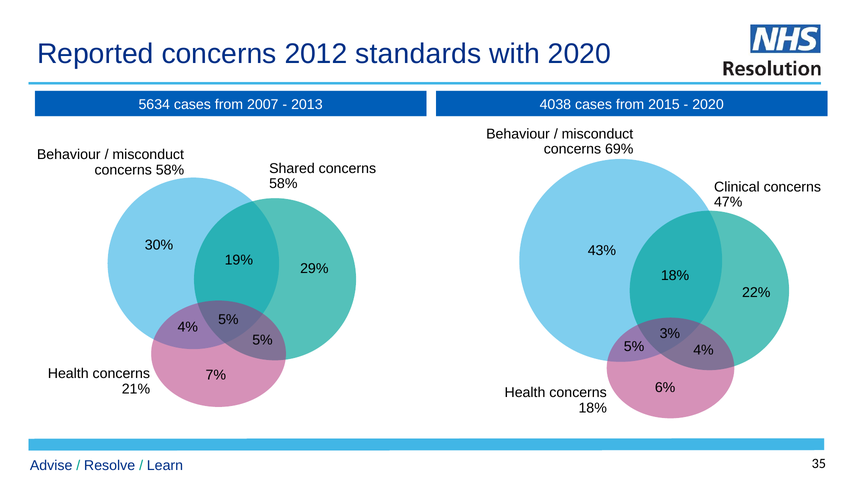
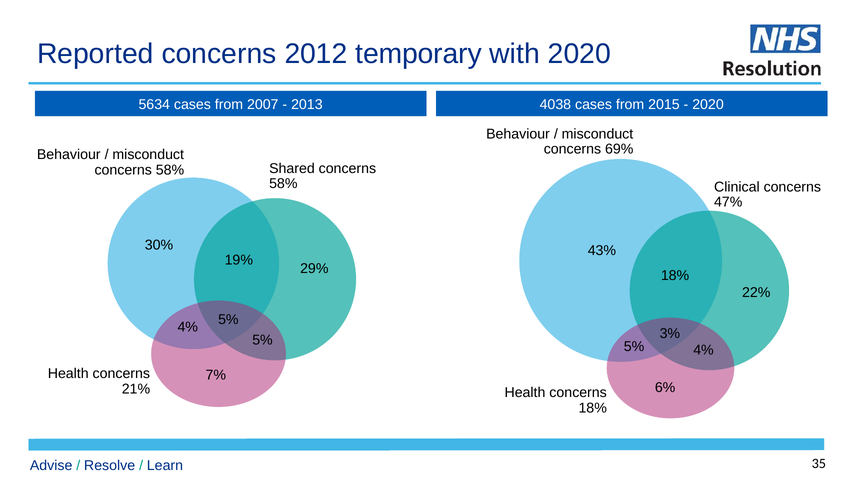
standards: standards -> temporary
